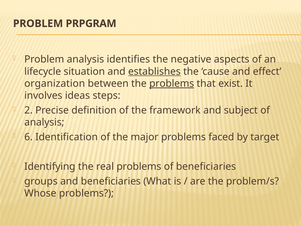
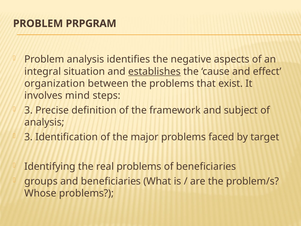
lifecycle: lifecycle -> integral
problems at (172, 83) underline: present -> none
ideas: ideas -> mind
2 at (29, 110): 2 -> 3
6 at (29, 137): 6 -> 3
